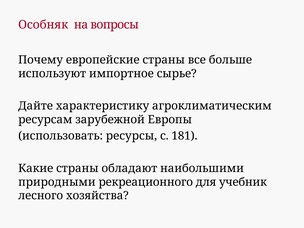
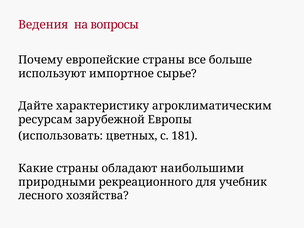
Особняк: Особняк -> Ведения
ресурсы: ресурсы -> цветных
